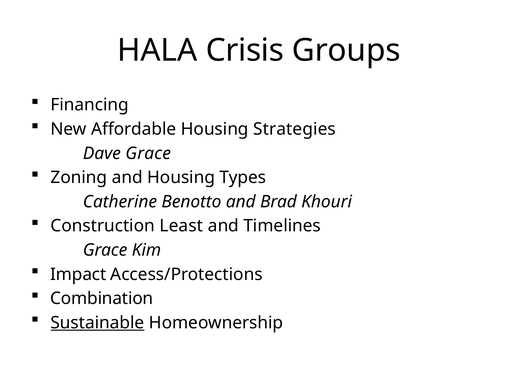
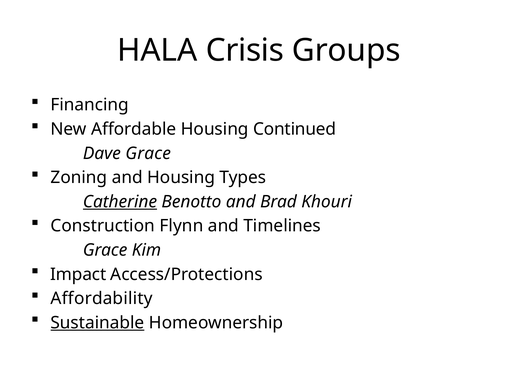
Strategies: Strategies -> Continued
Catherine underline: none -> present
Least: Least -> Flynn
Combination: Combination -> Affordability
